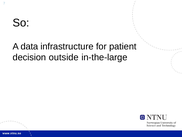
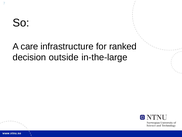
data: data -> care
patient: patient -> ranked
